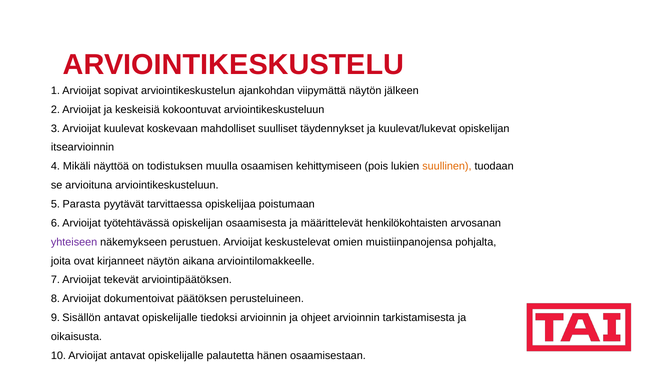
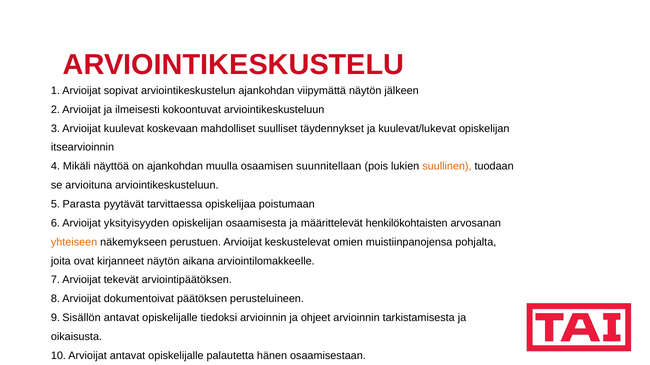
keskeisiä: keskeisiä -> ilmeisesti
on todistuksen: todistuksen -> ajankohdan
kehittymiseen: kehittymiseen -> suunnitellaan
työtehtävässä: työtehtävässä -> yksityisyyden
yhteiseen colour: purple -> orange
